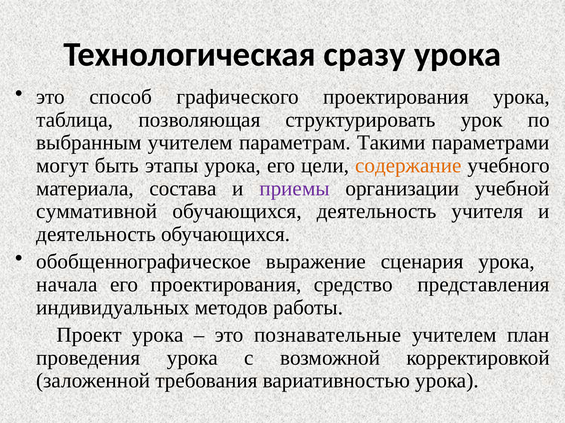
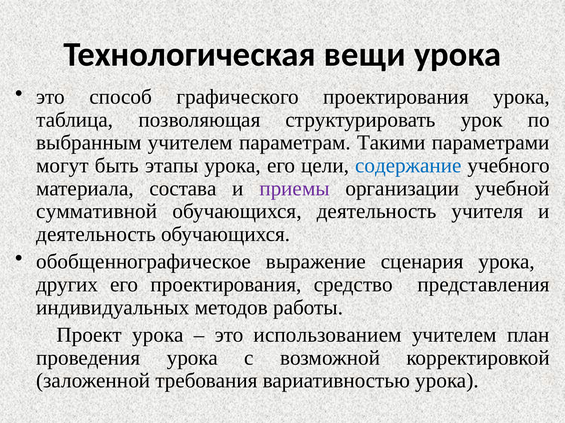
сразу: сразу -> вещи
содержание colour: orange -> blue
начала: начала -> других
познавательные: познавательные -> использованием
